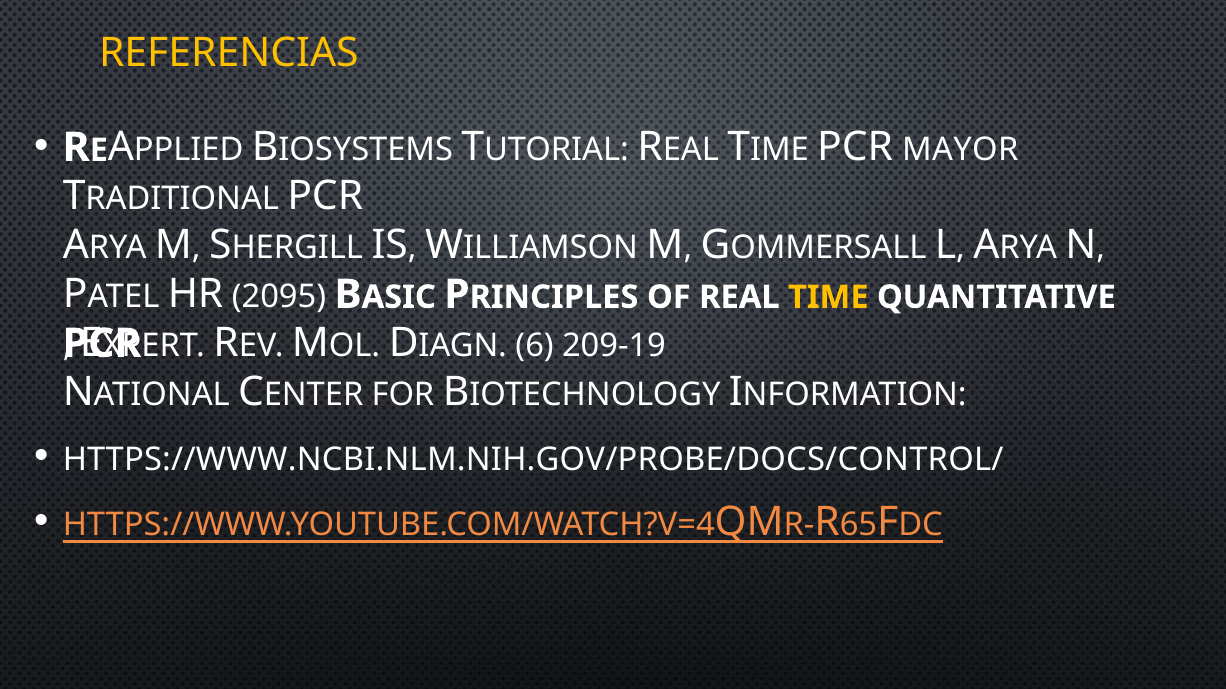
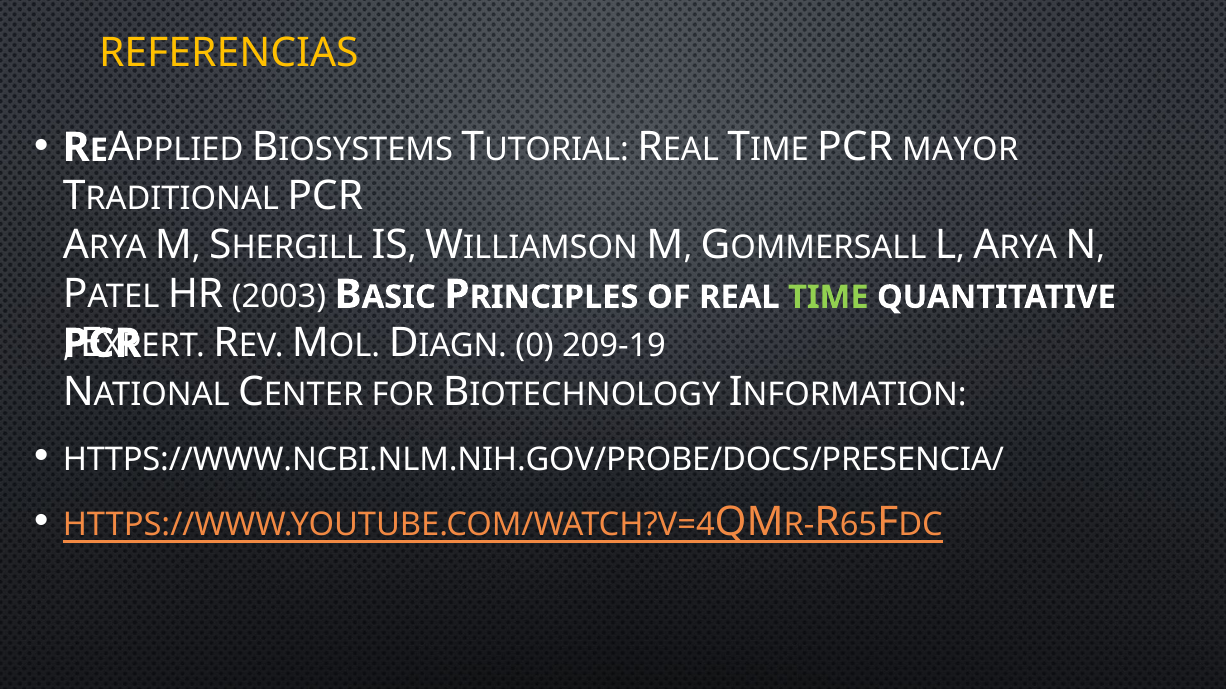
2095: 2095 -> 2003
TIME colour: yellow -> light green
6: 6 -> 0
HTTPS://WWW.NCBI.NLM.NIH.GOV/PROBE/DOCS/CONTROL/: HTTPS://WWW.NCBI.NLM.NIH.GOV/PROBE/DOCS/CONTROL/ -> HTTPS://WWW.NCBI.NLM.NIH.GOV/PROBE/DOCS/PRESENCIA/
